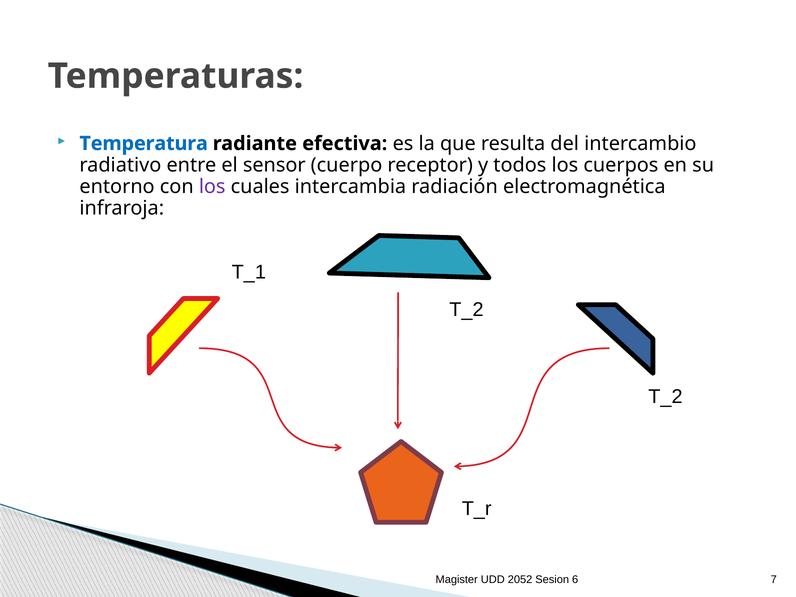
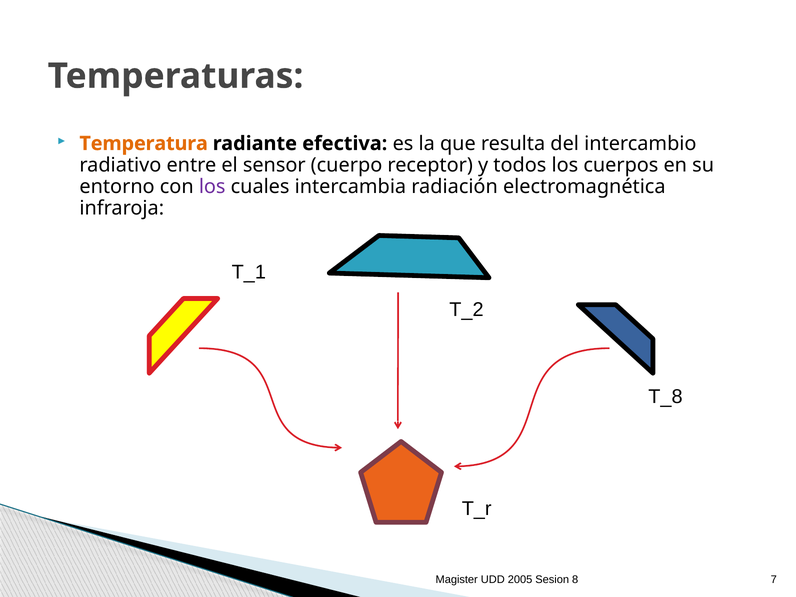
Temperatura colour: blue -> orange
T_2 at (665, 397): T_2 -> T_8
2052: 2052 -> 2005
6: 6 -> 8
